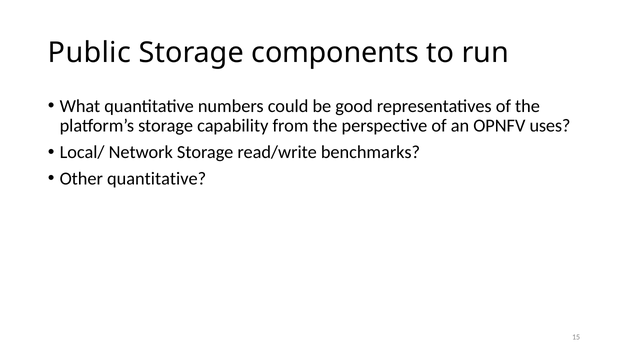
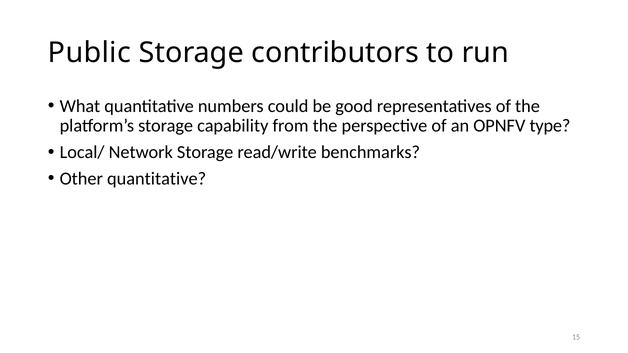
components: components -> contributors
uses: uses -> type
